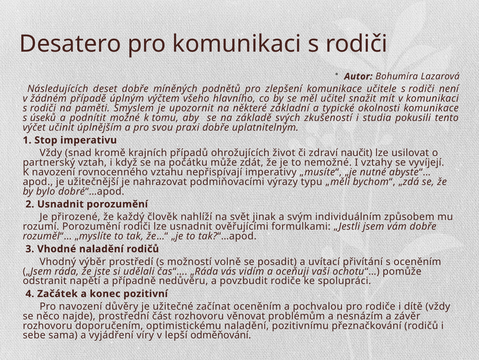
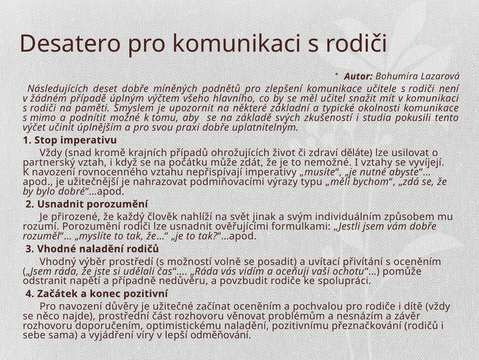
úseků: úseků -> mimo
naučit: naučit -> děláte
